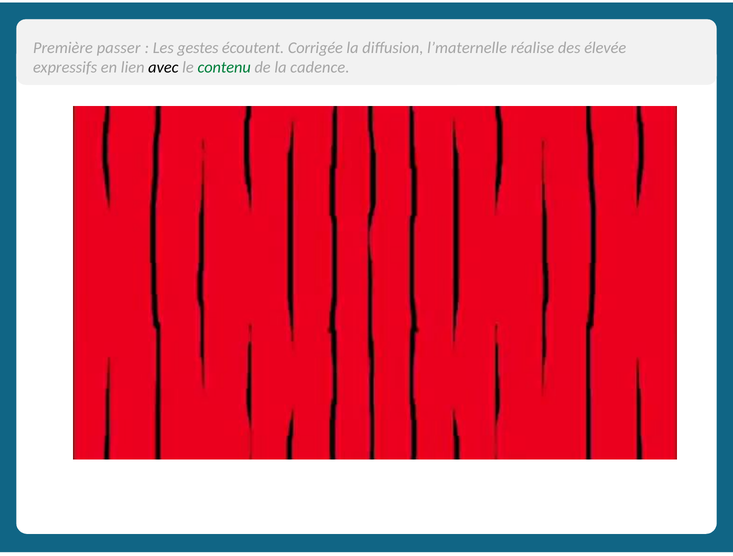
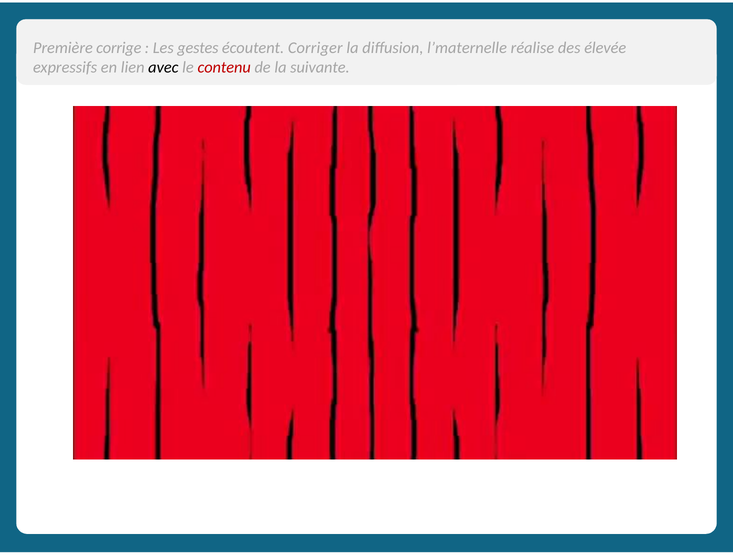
passer: passer -> corrige
Corrigée: Corrigée -> Corriger
contenu colour: green -> red
cadence: cadence -> suivante
